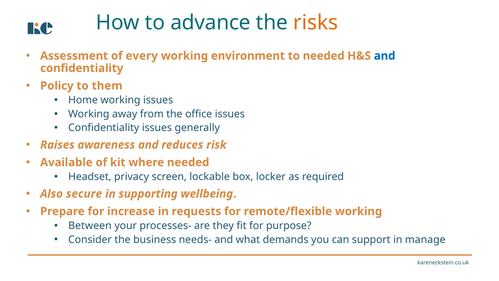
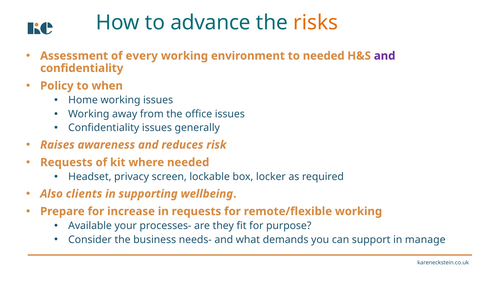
and at (385, 56) colour: blue -> purple
them: them -> when
Available at (66, 162): Available -> Requests
secure: secure -> clients
Between: Between -> Available
